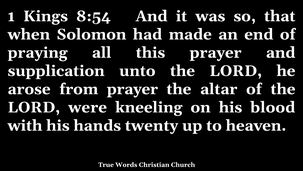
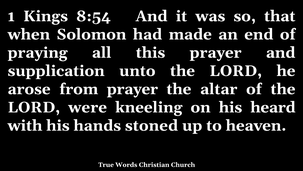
blood: blood -> heard
twenty: twenty -> stoned
